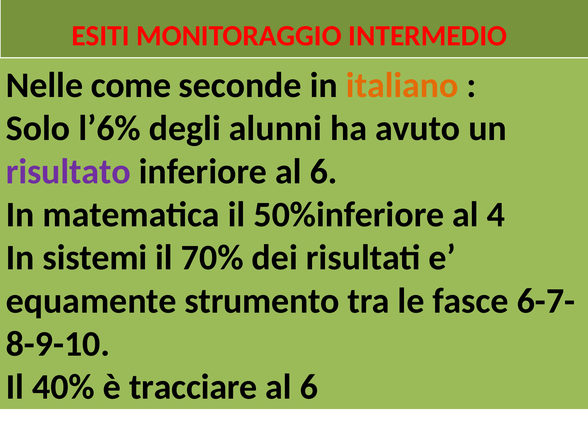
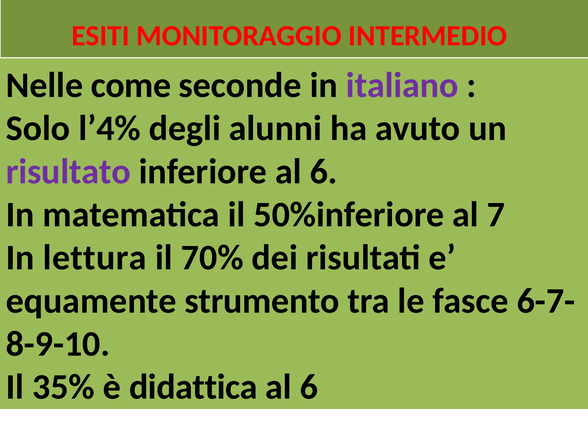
italiano colour: orange -> purple
l’6%: l’6% -> l’4%
4: 4 -> 7
sistemi: sistemi -> lettura
40%: 40% -> 35%
tracciare: tracciare -> didattica
